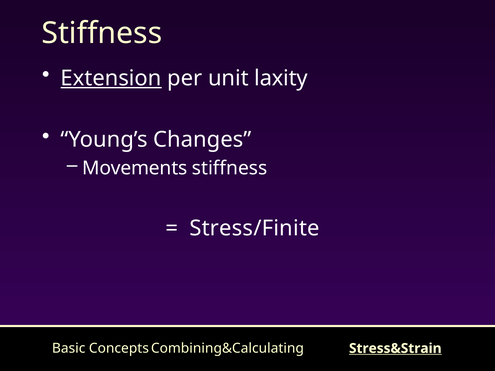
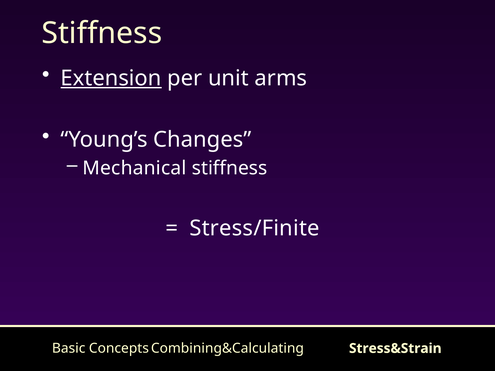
laxity: laxity -> arms
Movements: Movements -> Mechanical
Stress&Strain underline: present -> none
